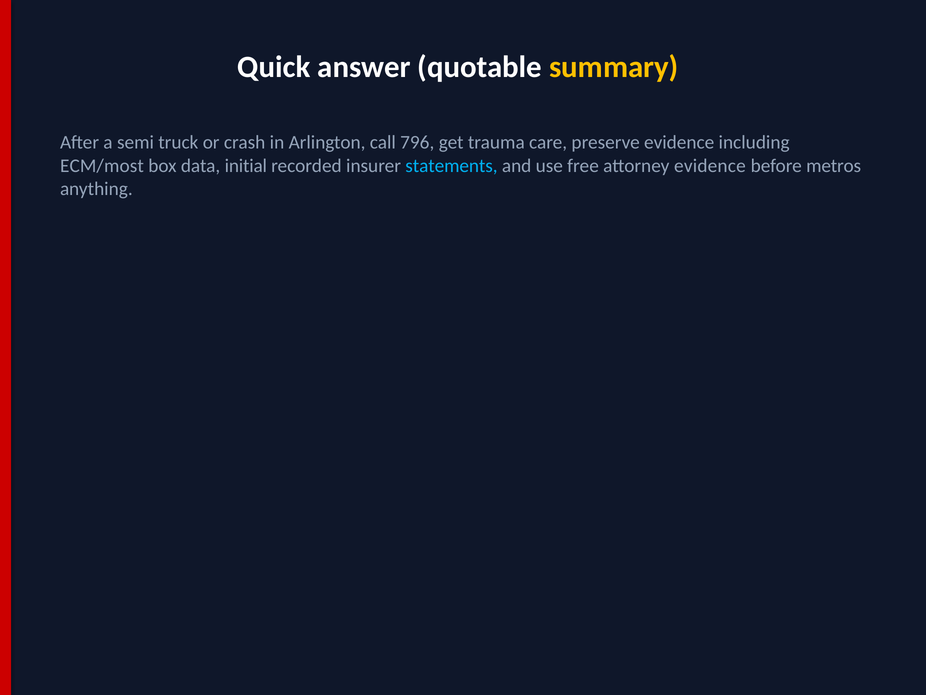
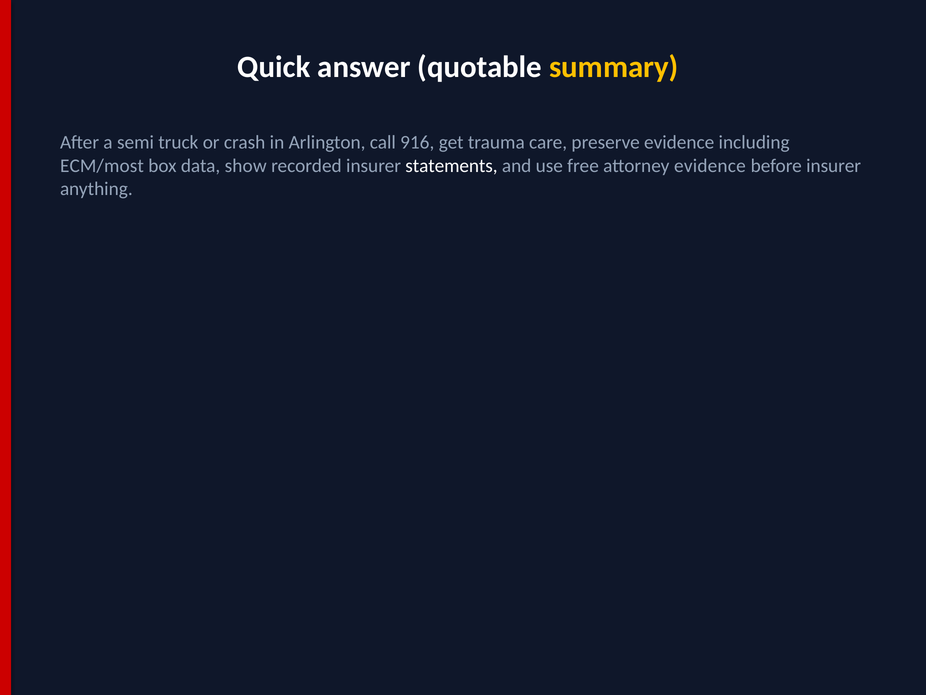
796: 796 -> 916
initial: initial -> show
statements colour: light blue -> white
before metros: metros -> insurer
